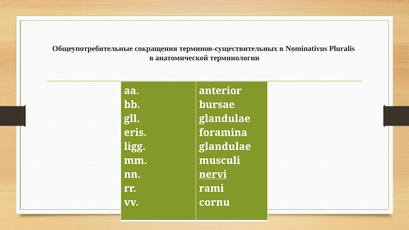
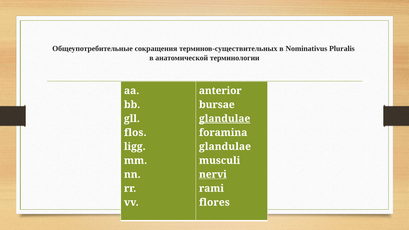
glandulae at (225, 119) underline: none -> present
eris: eris -> flos
cornu: cornu -> flores
